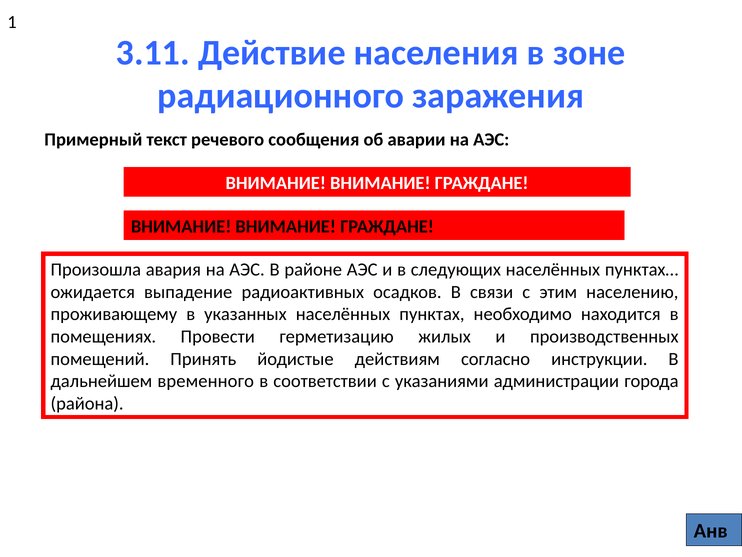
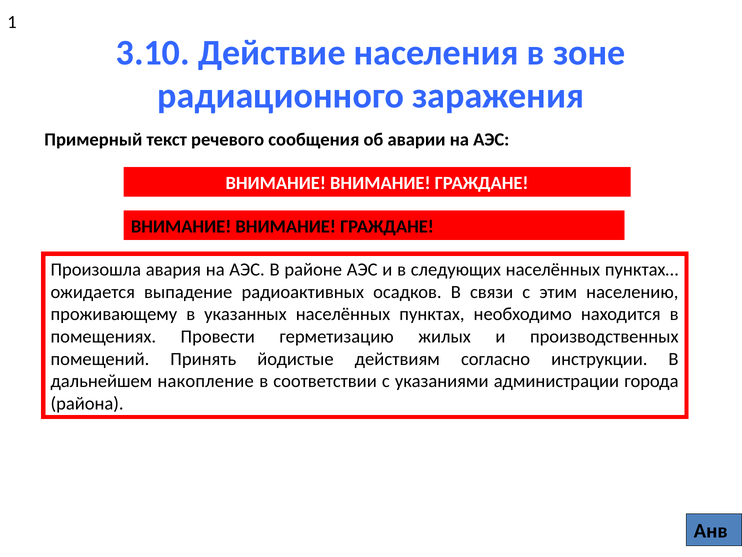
3.11: 3.11 -> 3.10
временного: временного -> накопление
